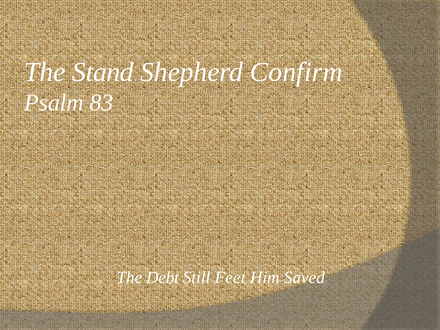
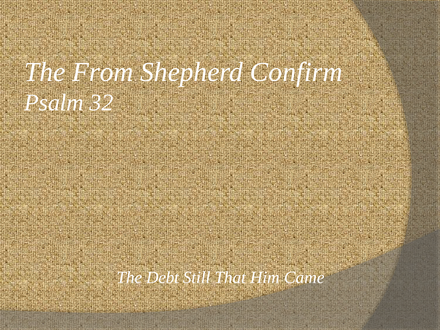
Stand: Stand -> From
83: 83 -> 32
Feet: Feet -> That
Saved: Saved -> Came
